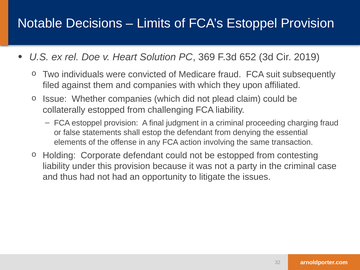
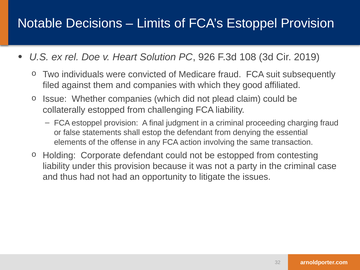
369: 369 -> 926
652: 652 -> 108
upon: upon -> good
